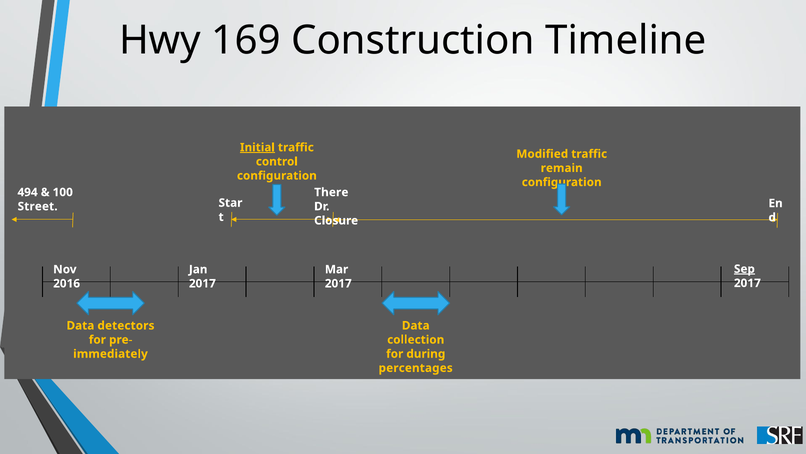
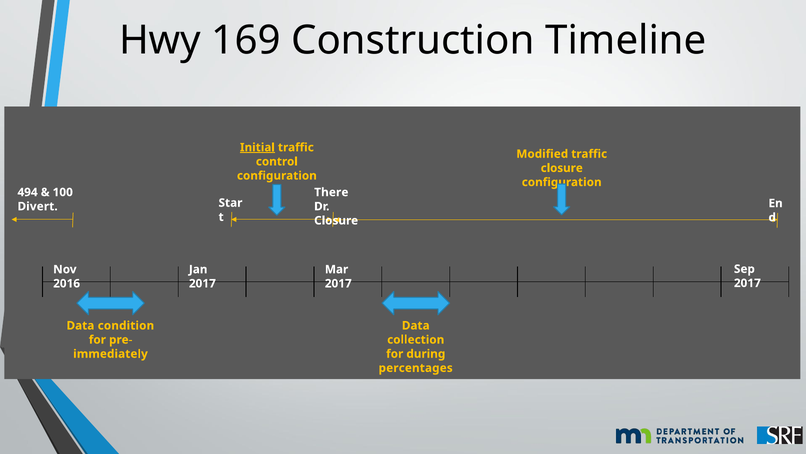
remain at (562, 168): remain -> closure
Street: Street -> Divert
Sep underline: present -> none
detectors: detectors -> condition
